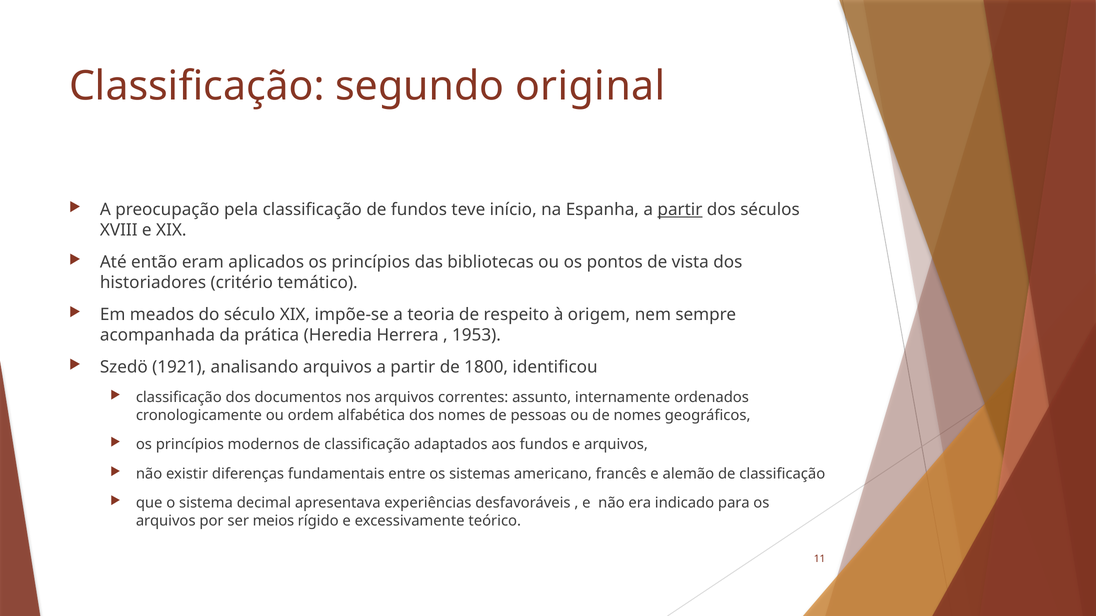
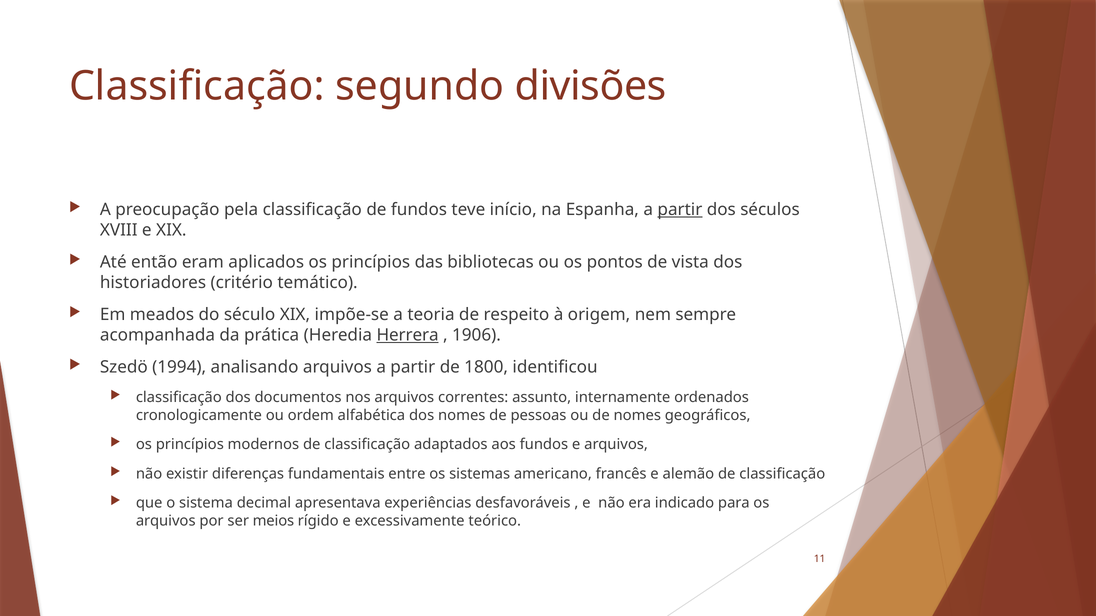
original: original -> divisões
Herrera underline: none -> present
1953: 1953 -> 1906
1921: 1921 -> 1994
